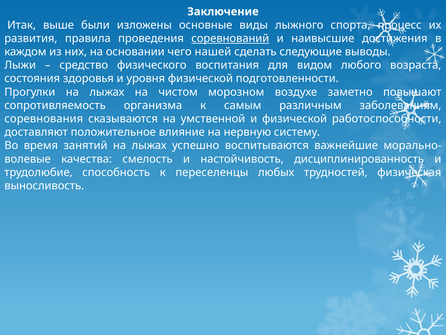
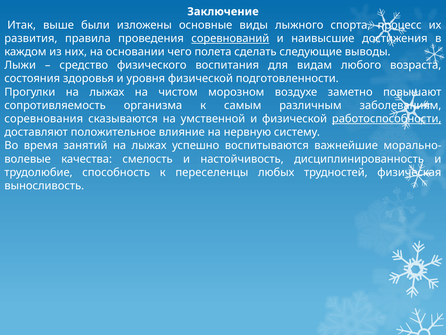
нашей: нашей -> полета
видом: видом -> видам
работоспособности underline: none -> present
